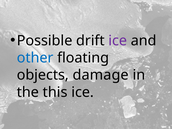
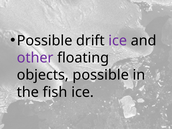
other colour: blue -> purple
objects damage: damage -> possible
this: this -> fish
